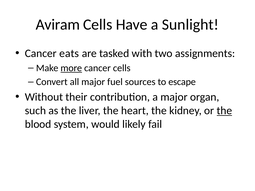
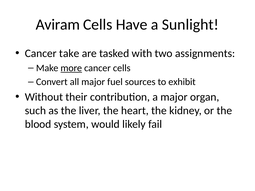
eats: eats -> take
escape: escape -> exhibit
the at (224, 111) underline: present -> none
